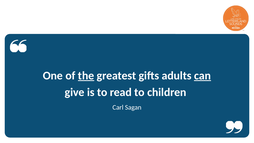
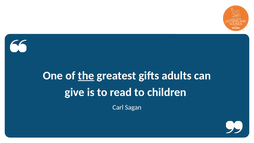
can underline: present -> none
